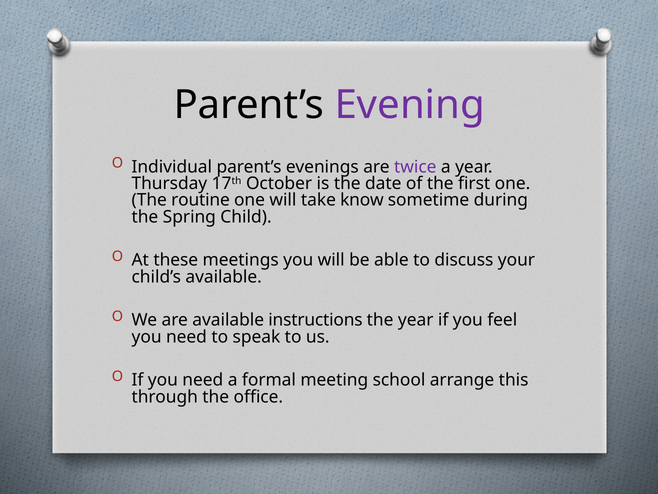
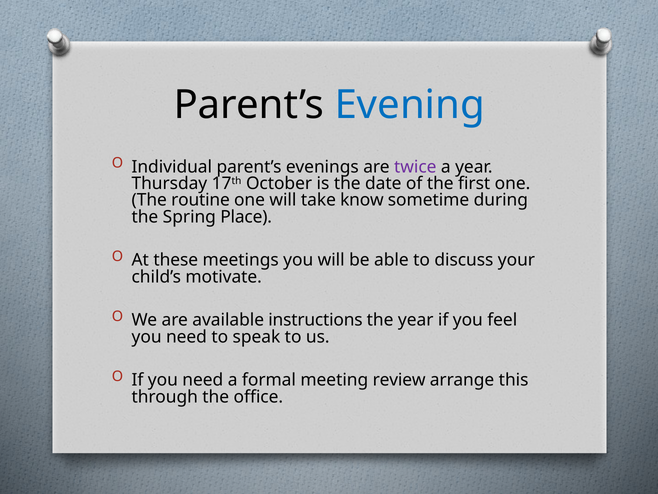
Evening colour: purple -> blue
Child: Child -> Place
child’s available: available -> motivate
school: school -> review
